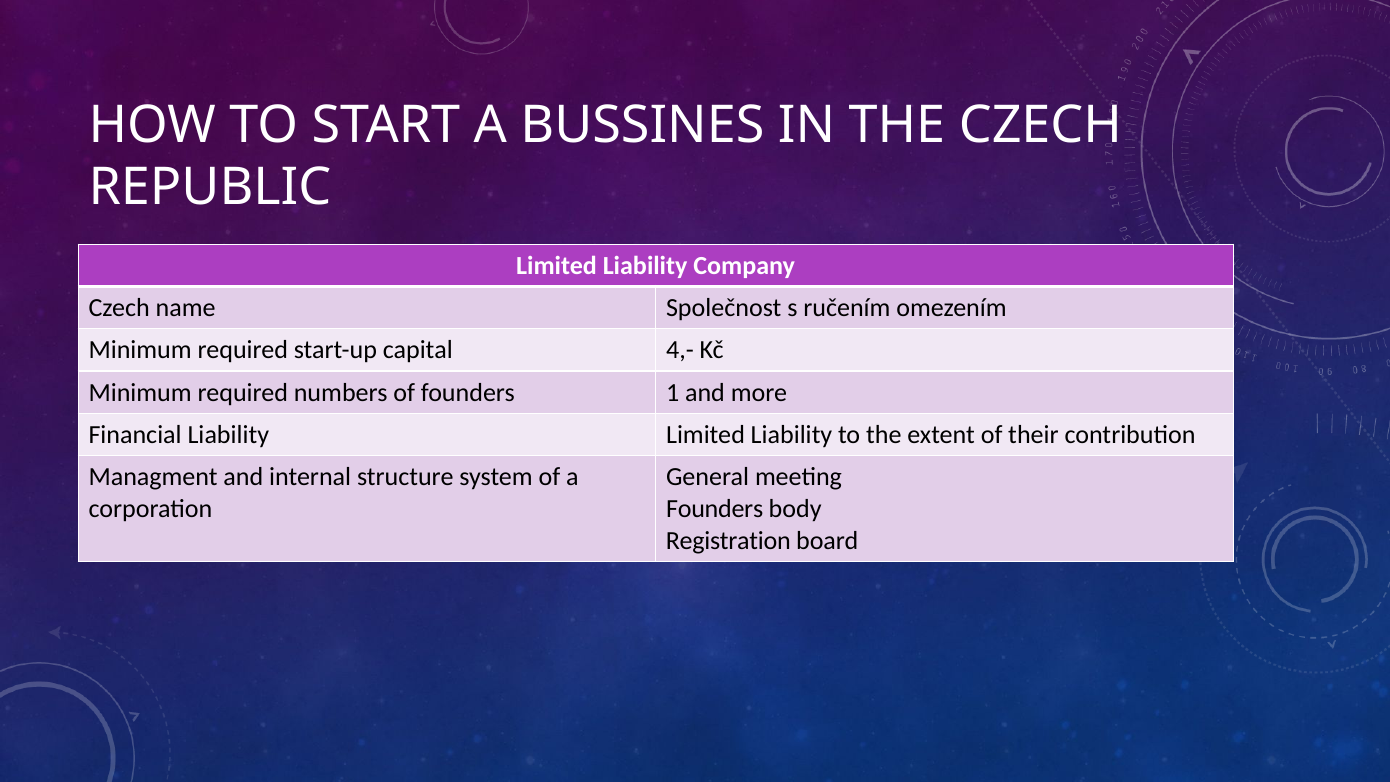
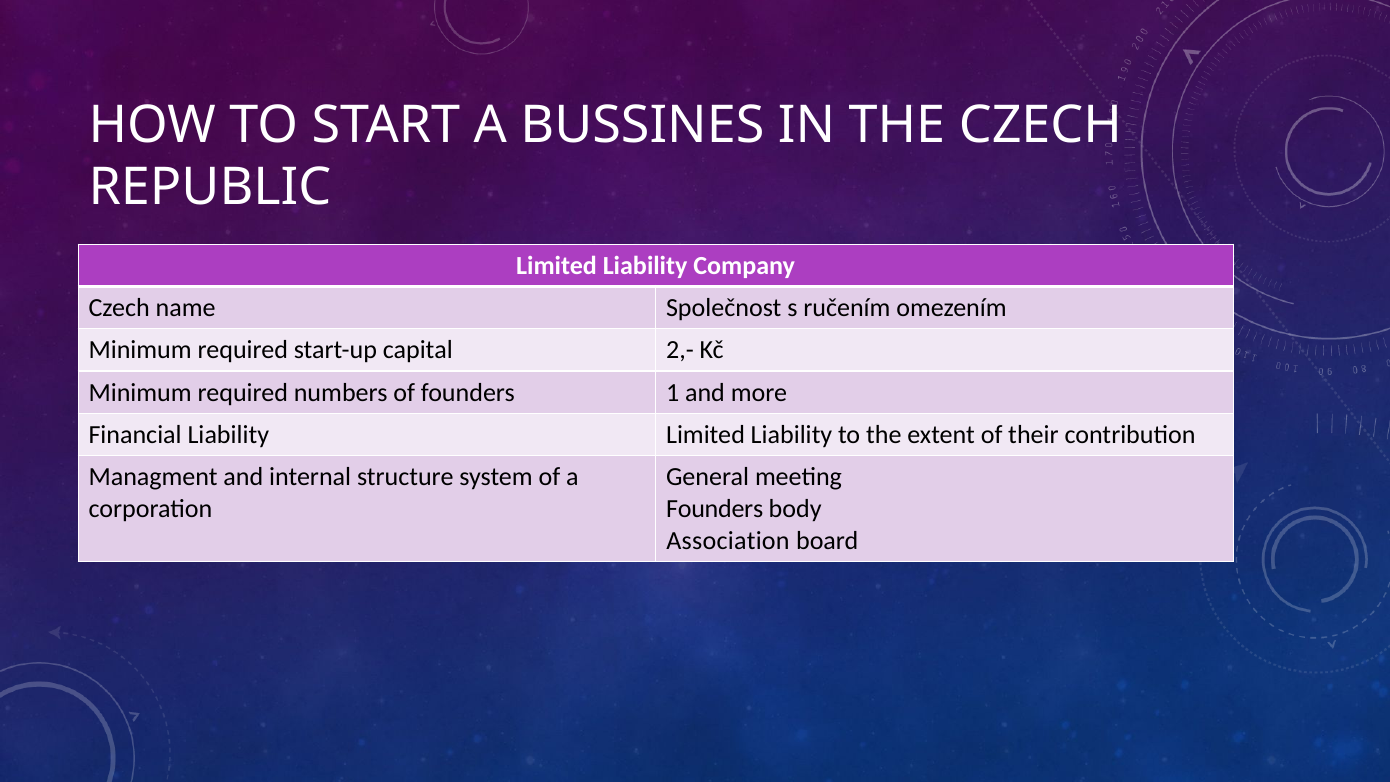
4,-: 4,- -> 2,-
Registration: Registration -> Association
